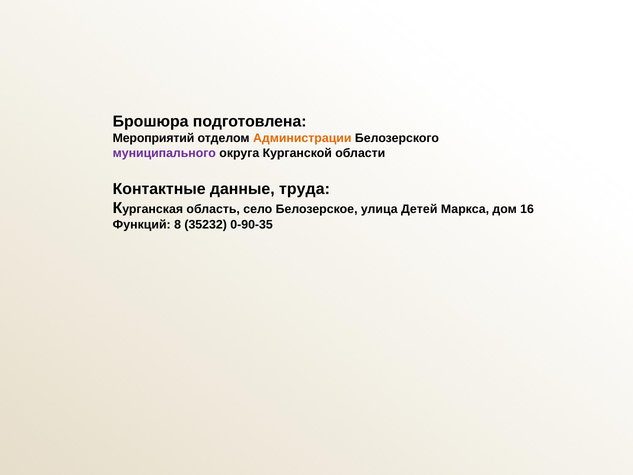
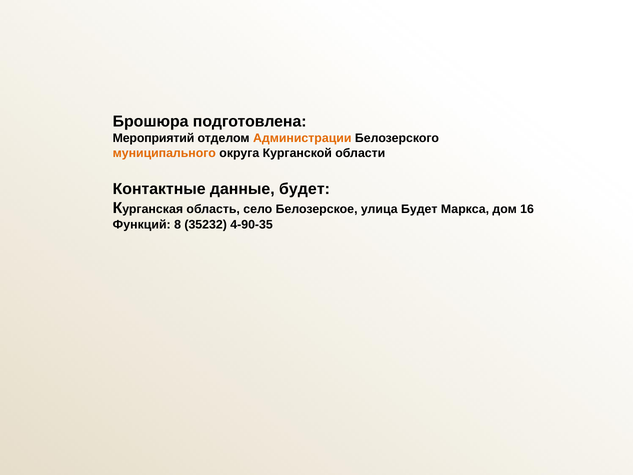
муниципального colour: purple -> orange
данные труда: труда -> будет
улица Детей: Детей -> Будет
0-90-35: 0-90-35 -> 4-90-35
